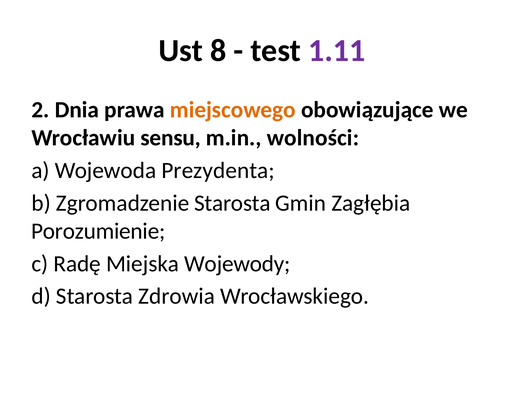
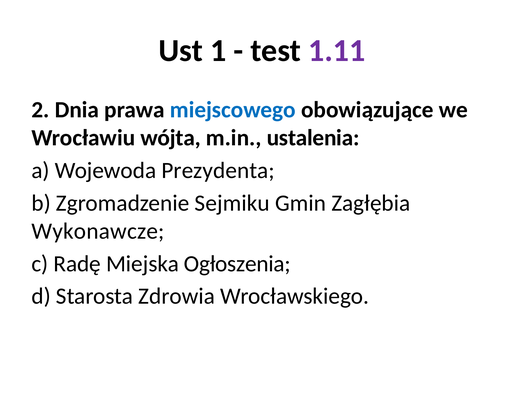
8: 8 -> 1
miejscowego colour: orange -> blue
sensu: sensu -> wójta
wolności: wolności -> ustalenia
Zgromadzenie Starosta: Starosta -> Sejmiku
Porozumienie: Porozumienie -> Wykonawcze
Wojewody: Wojewody -> Ogłoszenia
